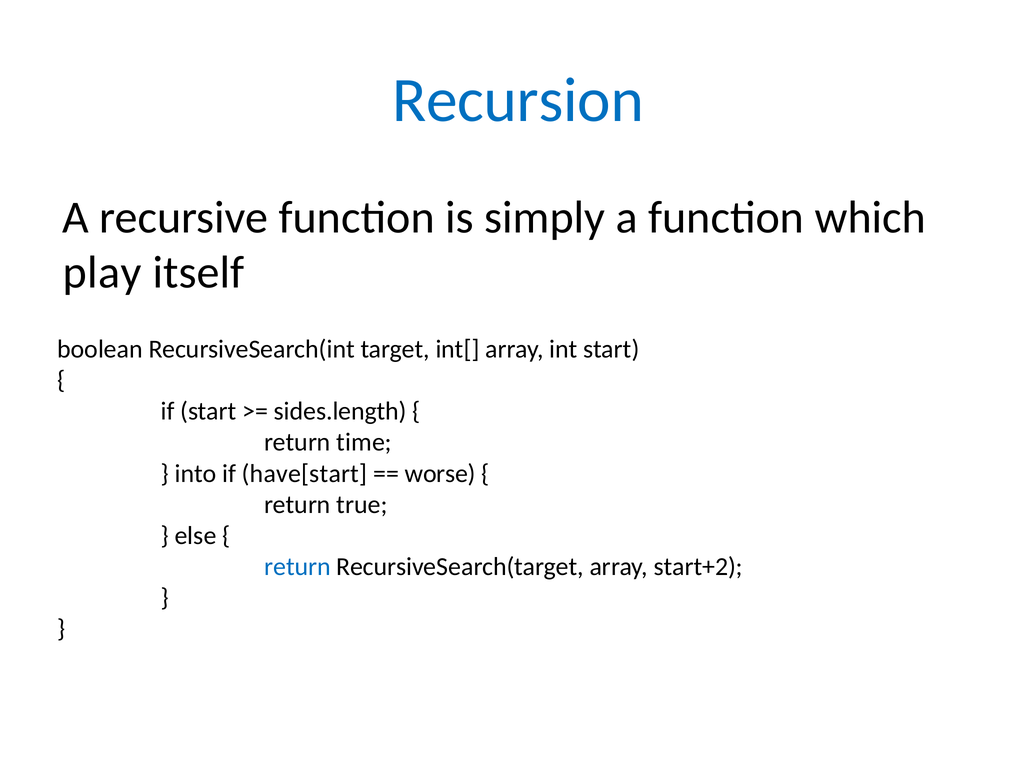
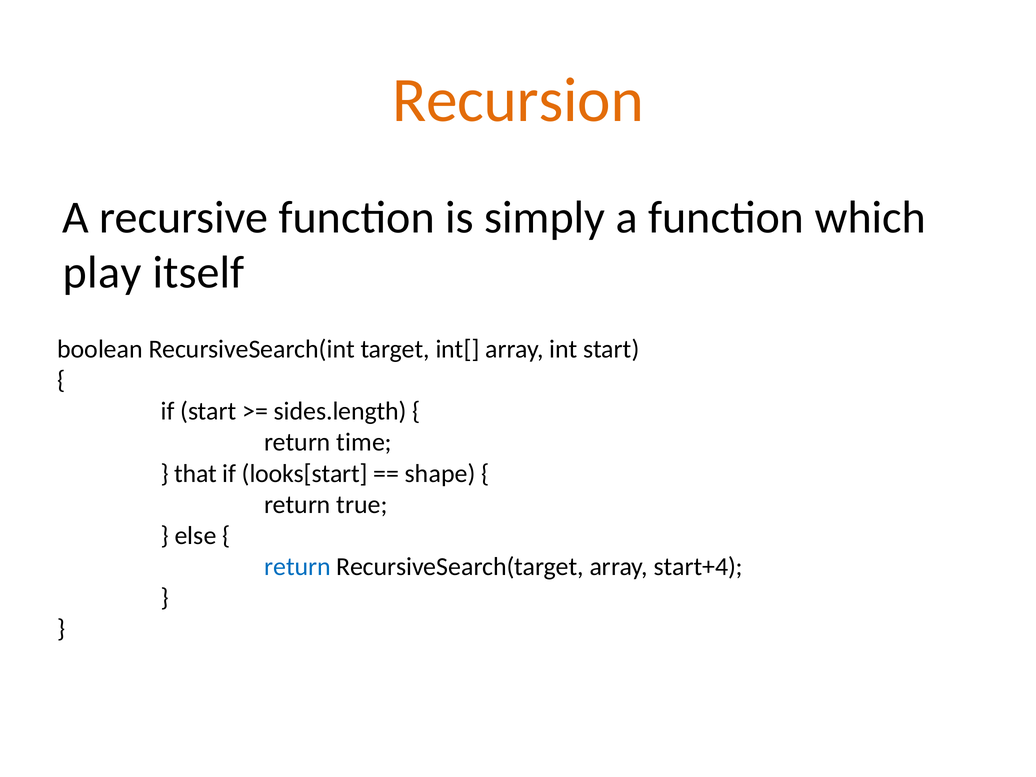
Recursion colour: blue -> orange
into: into -> that
have[start: have[start -> looks[start
worse: worse -> shape
start+2: start+2 -> start+4
